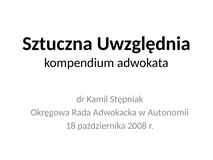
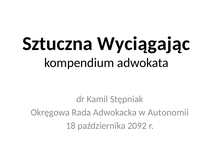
Uwzględnia: Uwzględnia -> Wyciągając
2008: 2008 -> 2092
